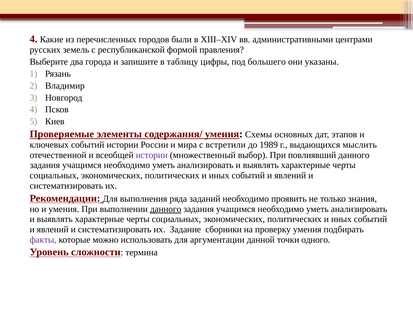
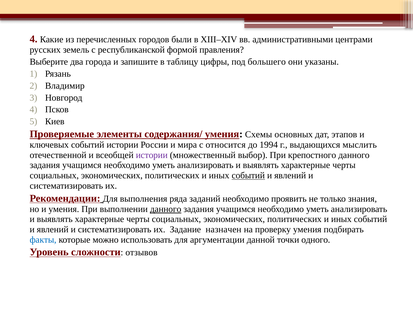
встретили: встретили -> относится
1989: 1989 -> 1994
повлиявший: повлиявший -> крепостного
событий at (248, 175) underline: none -> present
сборники: сборники -> назначен
факты colour: purple -> blue
термина: термина -> отзывов
